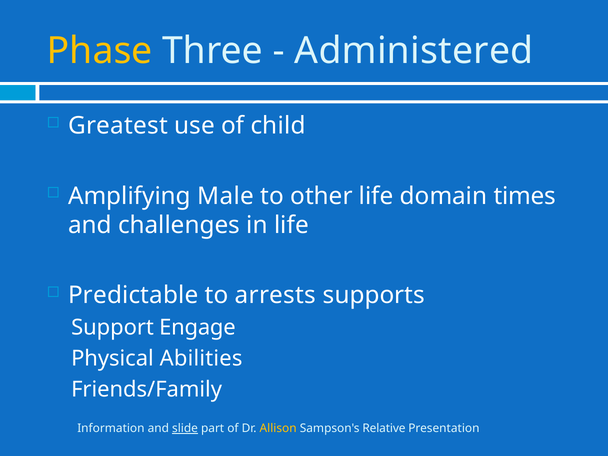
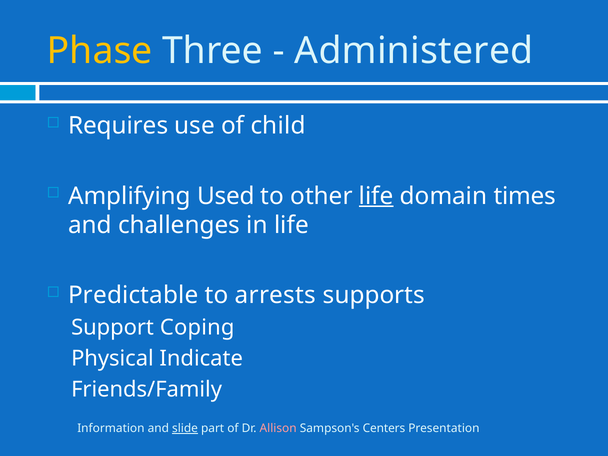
Greatest: Greatest -> Requires
Male: Male -> Used
life at (376, 196) underline: none -> present
Engage: Engage -> Coping
Abilities: Abilities -> Indicate
Allison colour: yellow -> pink
Relative: Relative -> Centers
